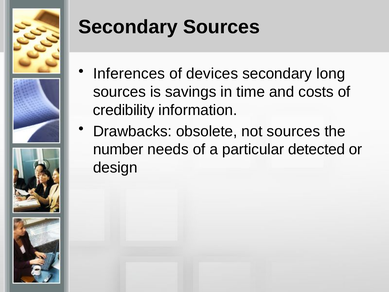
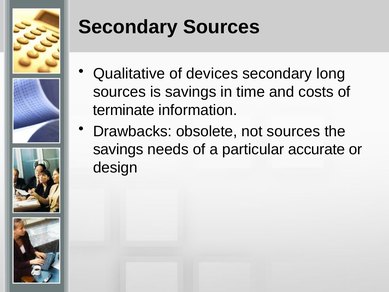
Inferences: Inferences -> Qualitative
credibility: credibility -> terminate
number at (118, 149): number -> savings
detected: detected -> accurate
